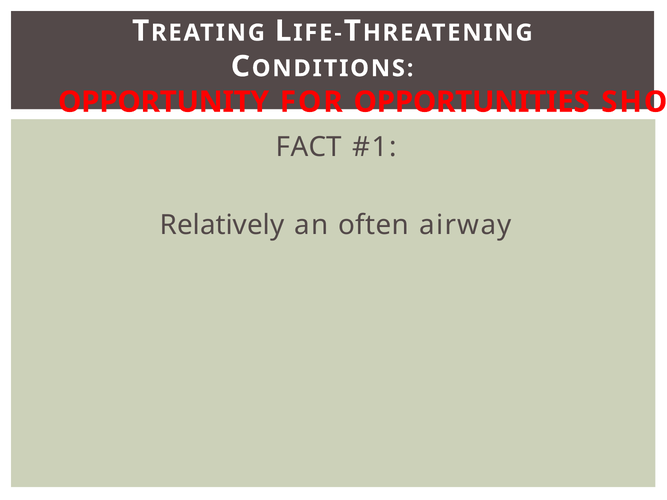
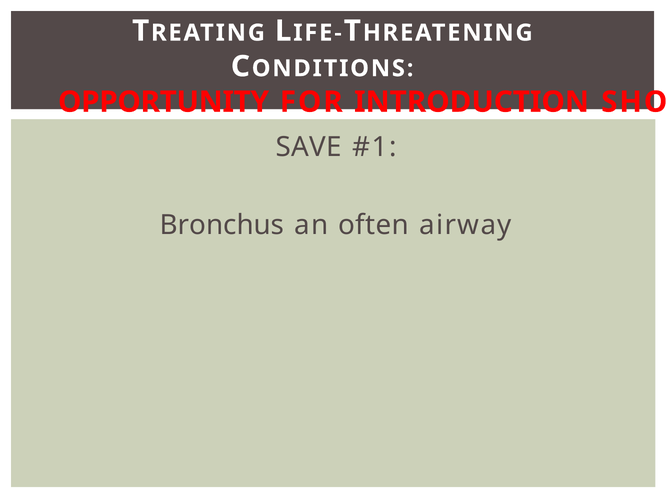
OPPORTUNITIES: OPPORTUNITIES -> INTRODUCTION
FACT: FACT -> SAVE
Relatively: Relatively -> Bronchus
